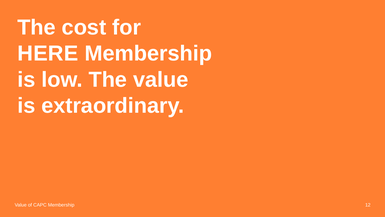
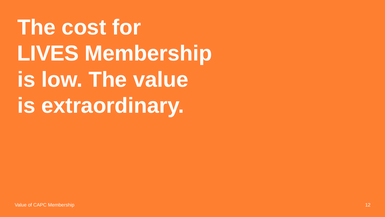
HERE: HERE -> LIVES
